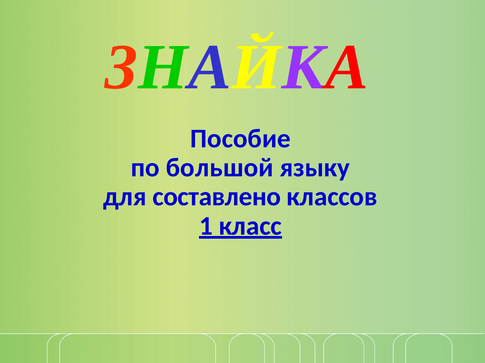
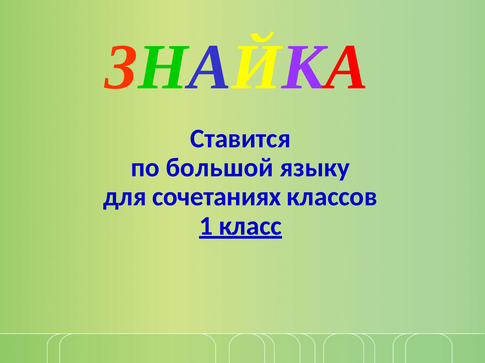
Пособие: Пособие -> Ставится
составлено: составлено -> сочетаниях
